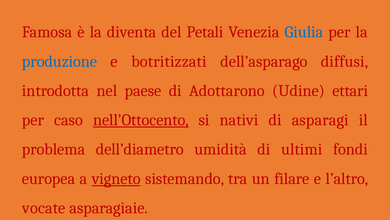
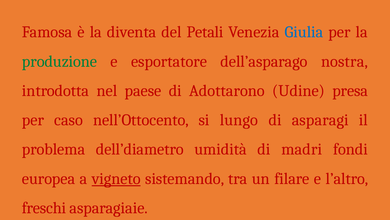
produzione colour: blue -> green
botritizzati: botritizzati -> esportatore
diffusi: diffusi -> nostra
ettari: ettari -> presa
nell’Ottocento underline: present -> none
nativi: nativi -> lungo
ultimi: ultimi -> madri
vocate: vocate -> freschi
